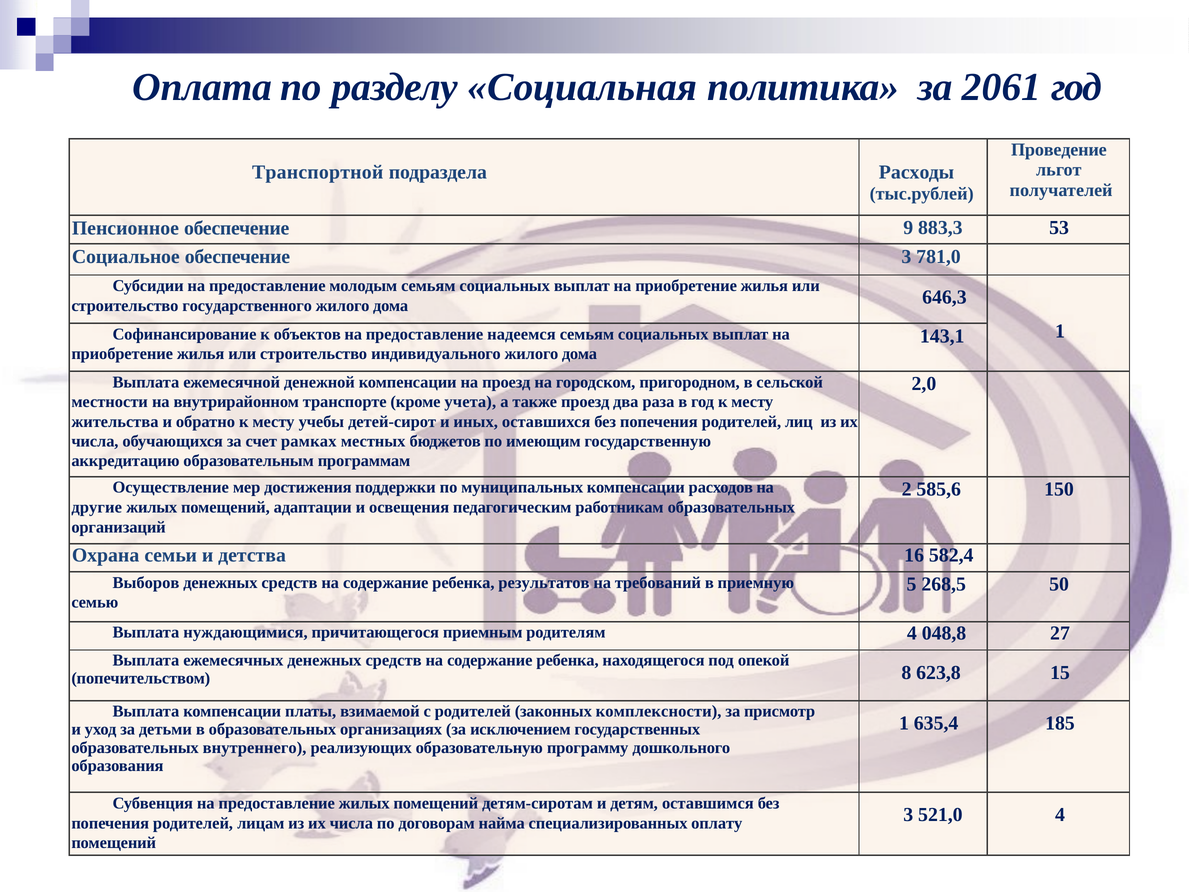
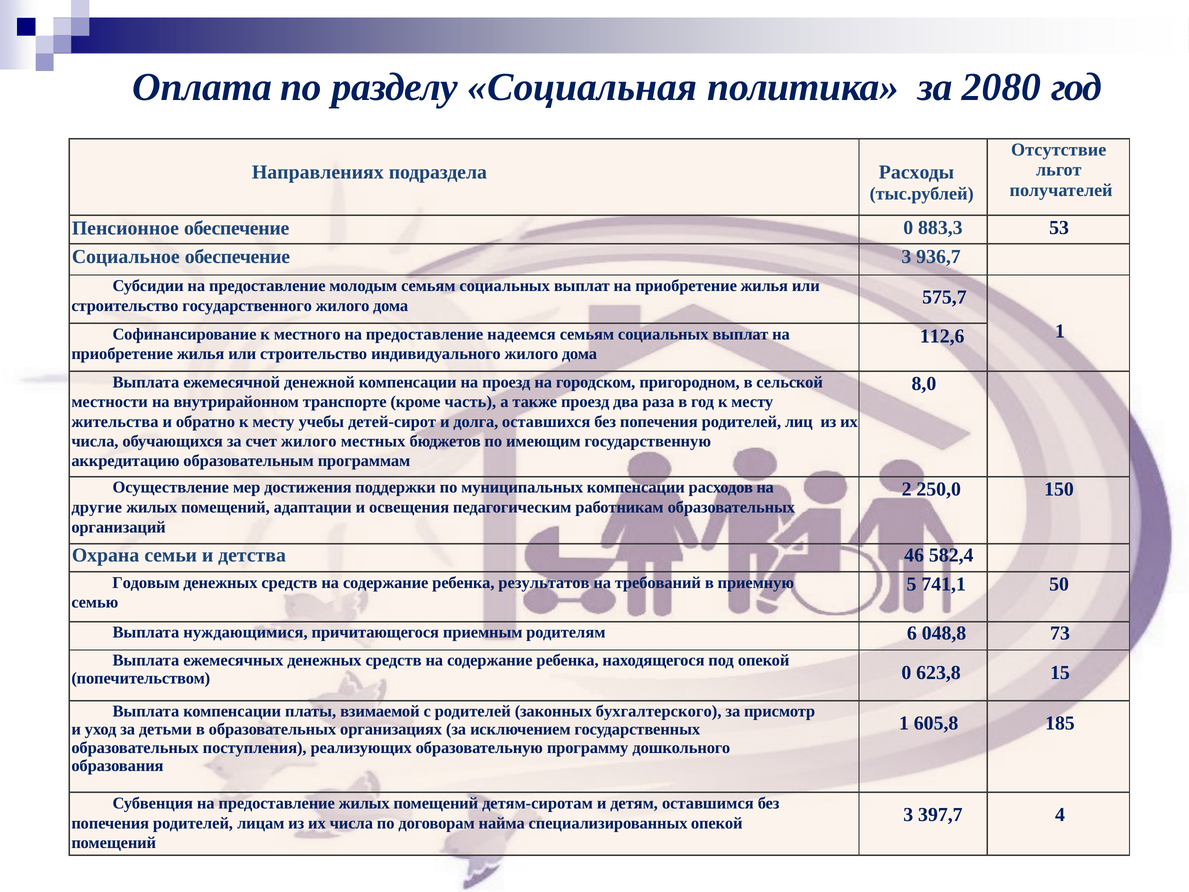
2061: 2061 -> 2080
Проведение: Проведение -> Отсутствие
Транспортной: Транспортной -> Направлениях
обеспечение 9: 9 -> 0
781,0: 781,0 -> 936,7
646,3: 646,3 -> 575,7
объектов: объектов -> местного
143,1: 143,1 -> 112,6
2,0: 2,0 -> 8,0
учета: учета -> часть
иных: иных -> долга
счет рамках: рамках -> жилого
585,6: 585,6 -> 250,0
16: 16 -> 46
Выборов: Выборов -> Годовым
268,5: 268,5 -> 741,1
родителям 4: 4 -> 6
27: 27 -> 73
попечительством 8: 8 -> 0
комплексности: комплексности -> бухгалтерского
635,4: 635,4 -> 605,8
внутреннего: внутреннего -> поступления
521,0: 521,0 -> 397,7
специализированных оплату: оплату -> опекой
